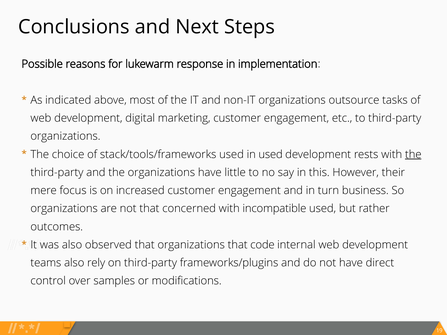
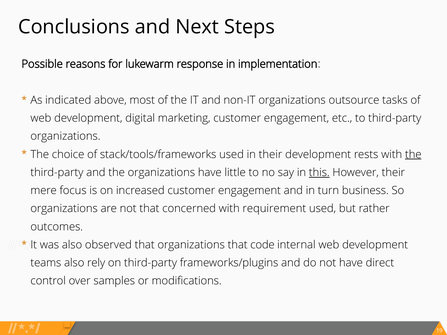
in used: used -> their
this underline: none -> present
incompatible: incompatible -> requirement
